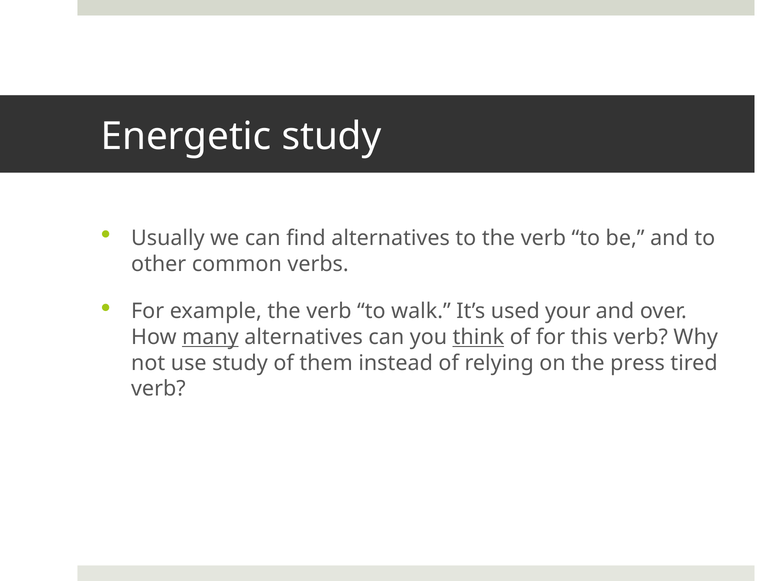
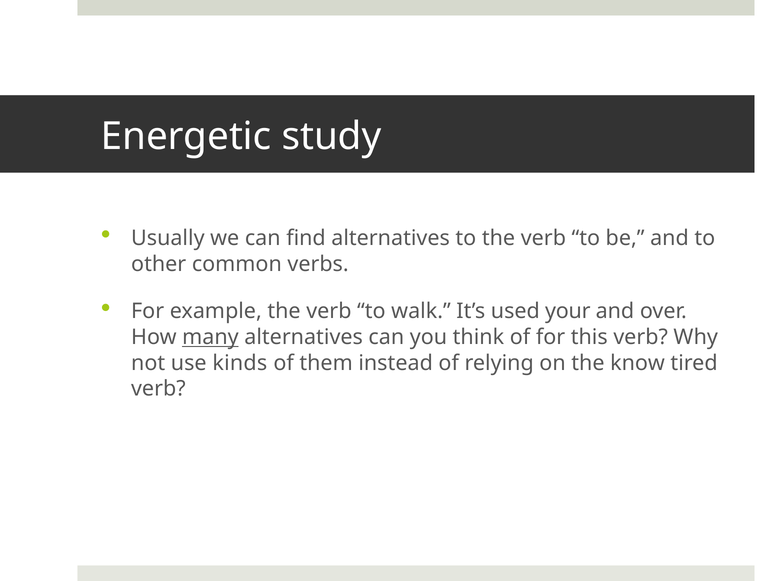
think underline: present -> none
use study: study -> kinds
press: press -> know
